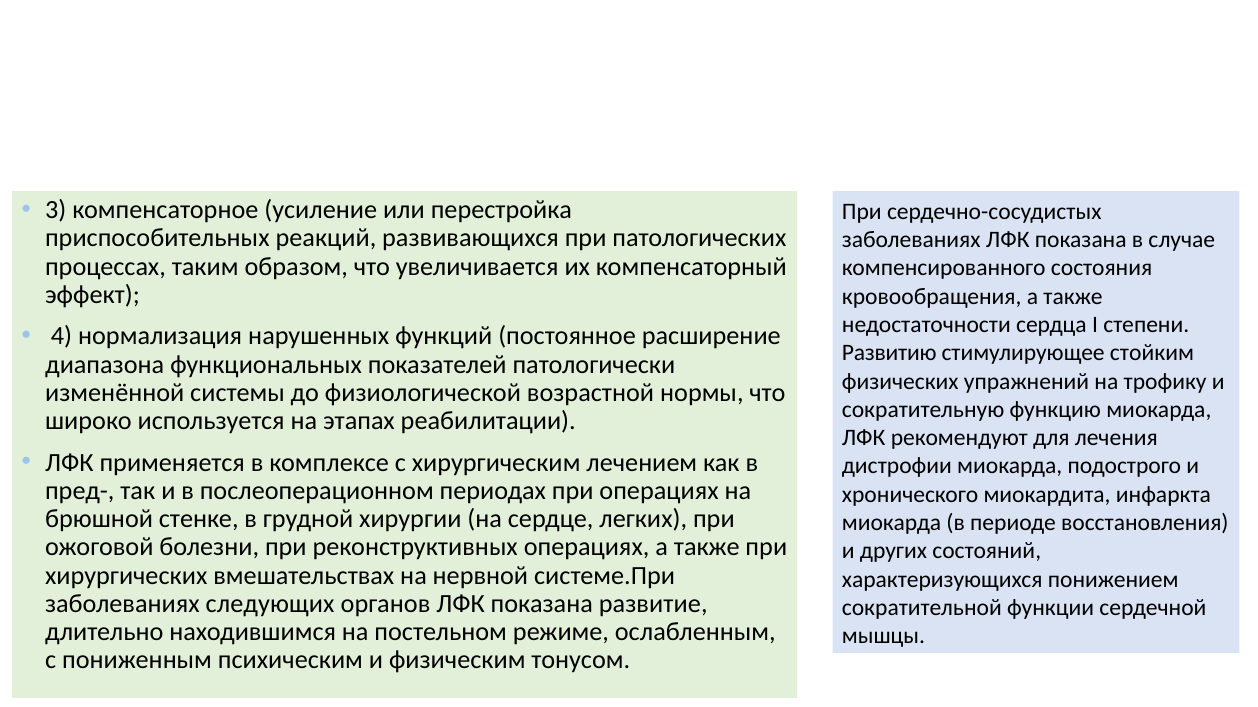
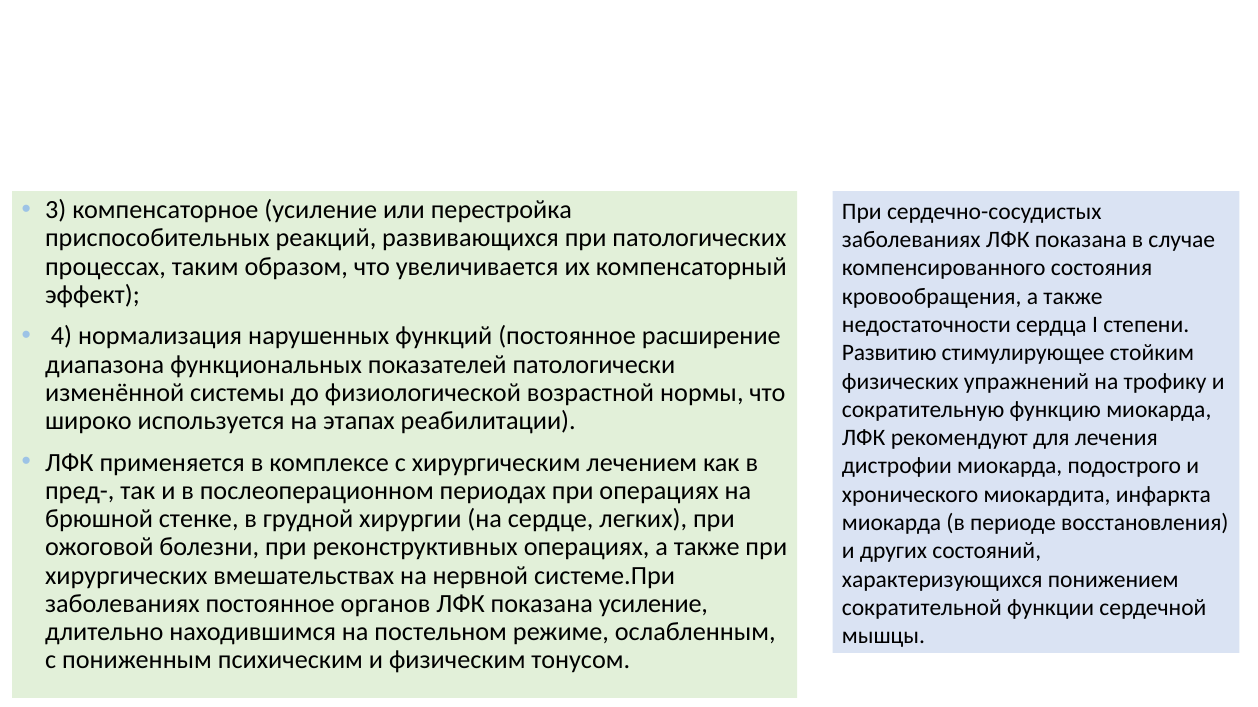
заболеваниях следующих: следующих -> постоянное
показана развитие: развитие -> усиление
